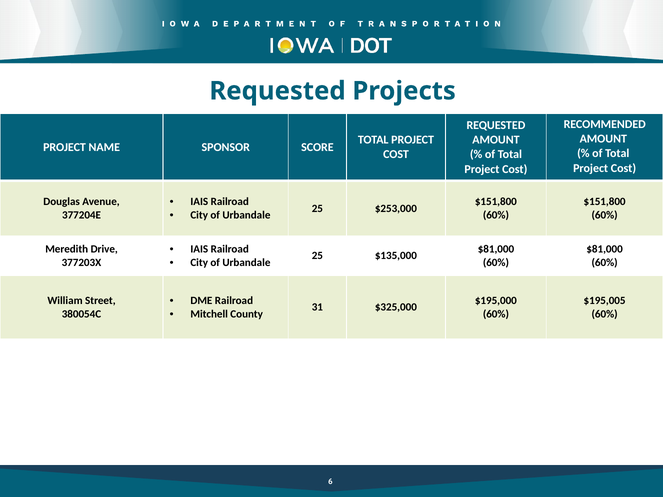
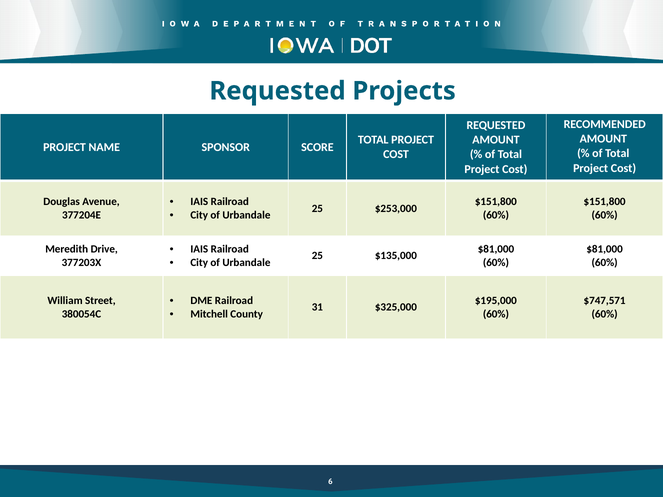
$195,005: $195,005 -> $747,571
